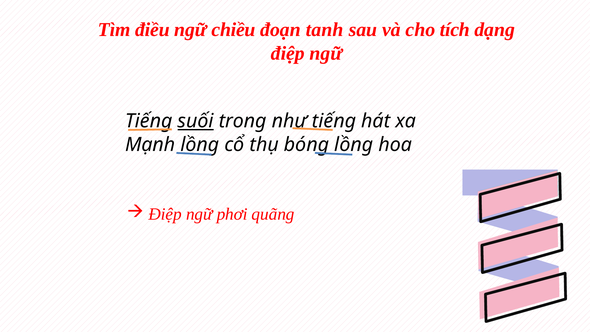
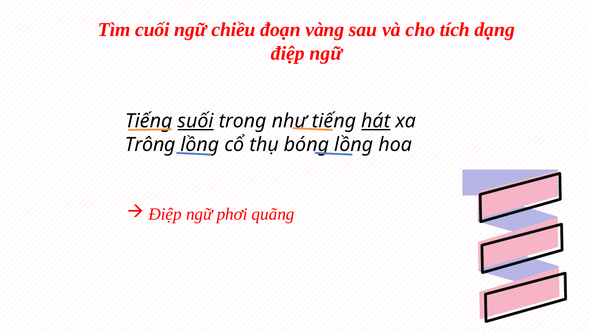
điều: điều -> cuối
tanh: tanh -> vàng
hát underline: none -> present
Mạnh: Mạnh -> Trông
